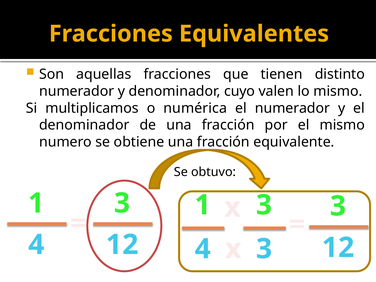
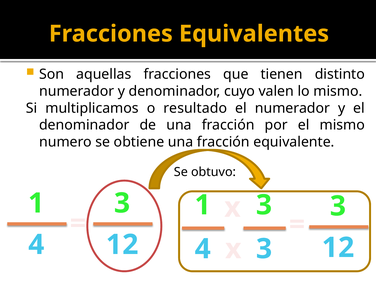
numérica: numérica -> resultado
